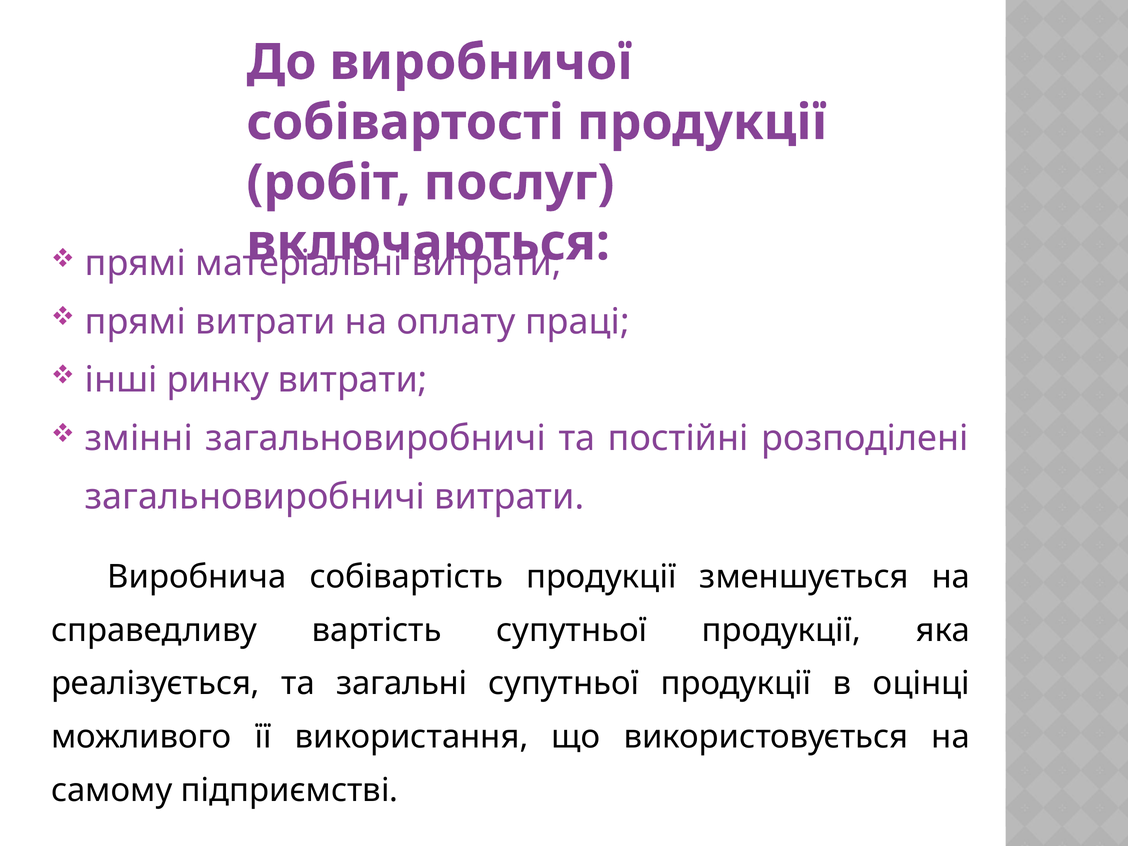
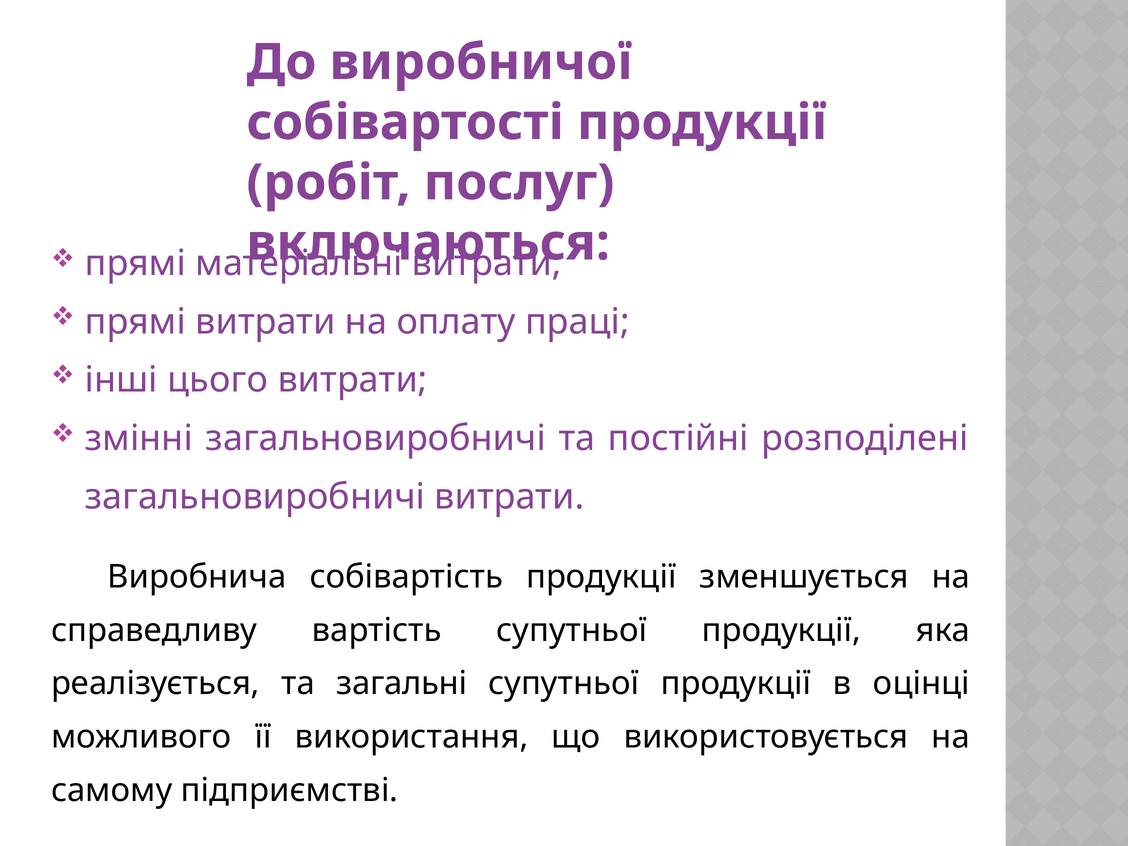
ринку: ринку -> цього
